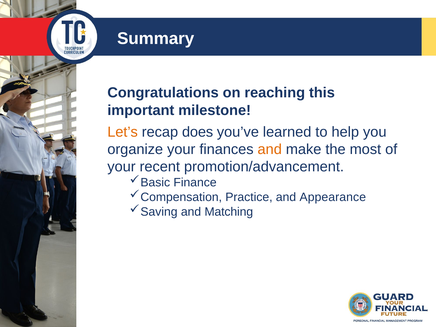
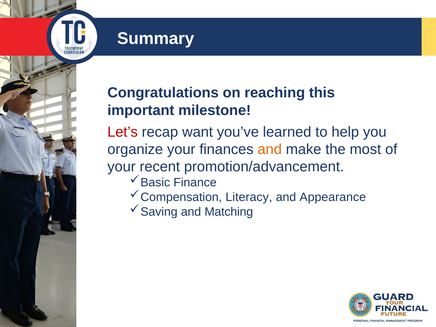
Let’s colour: orange -> red
does: does -> want
Practice: Practice -> Literacy
